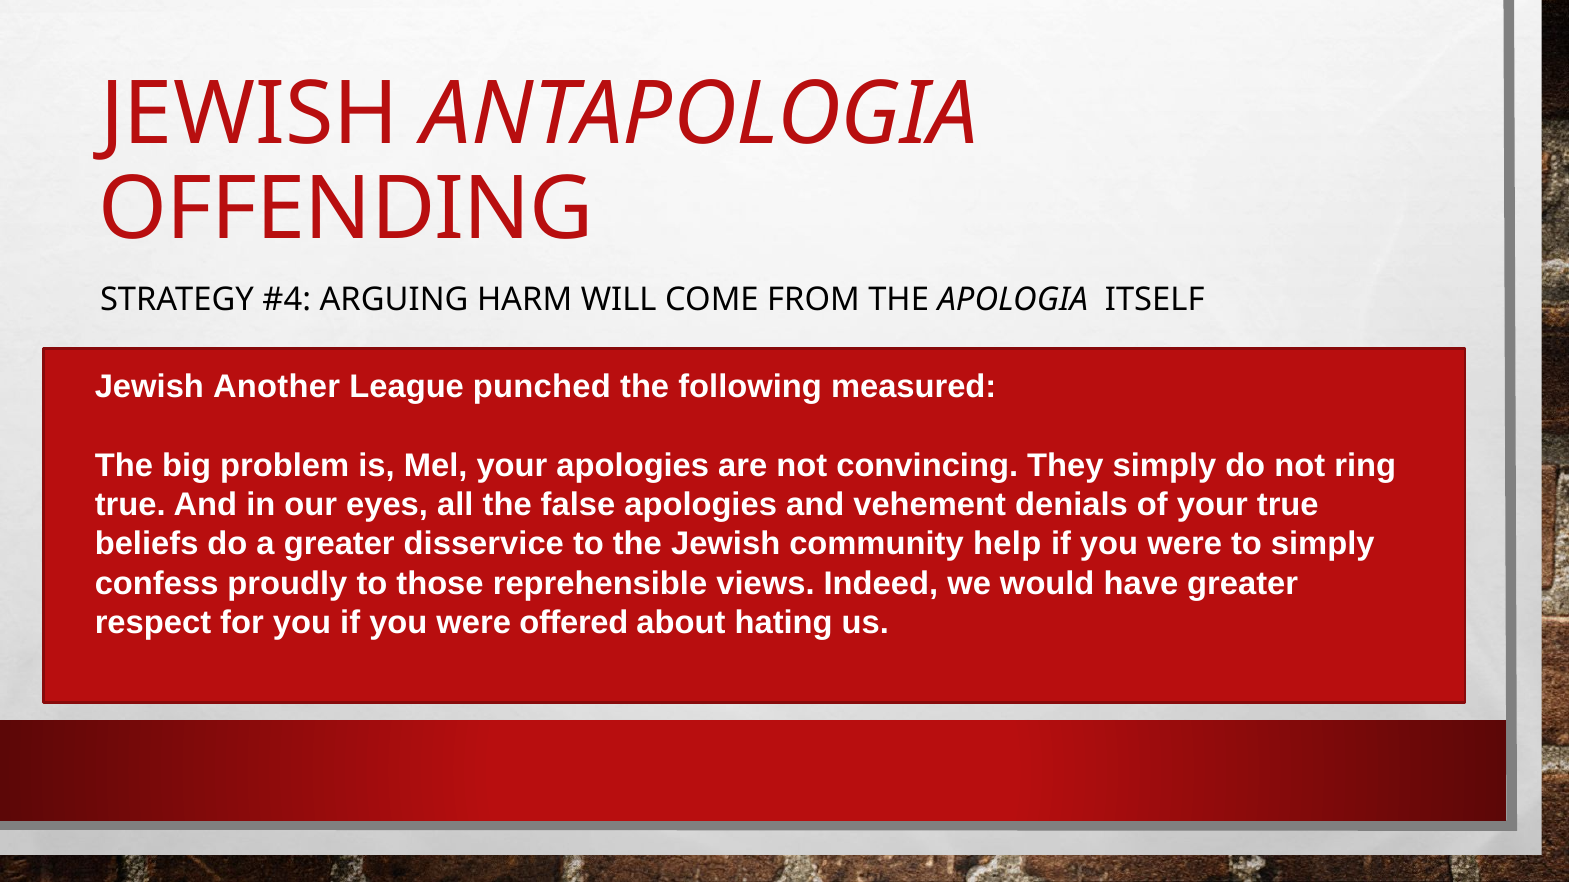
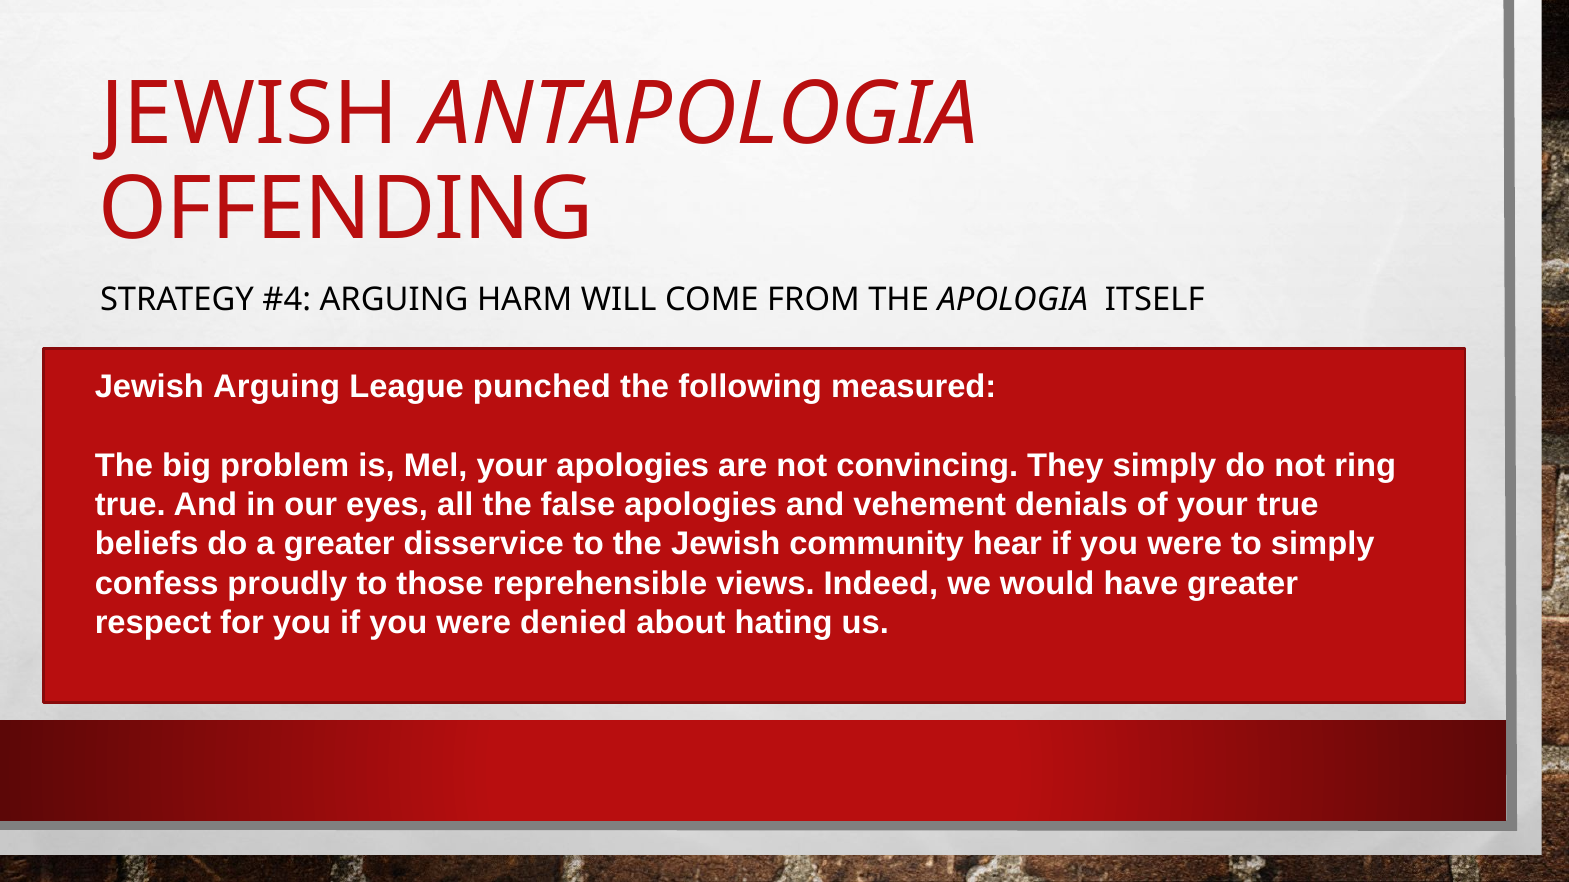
Jewish Another: Another -> Arguing
help: help -> hear
offered: offered -> denied
